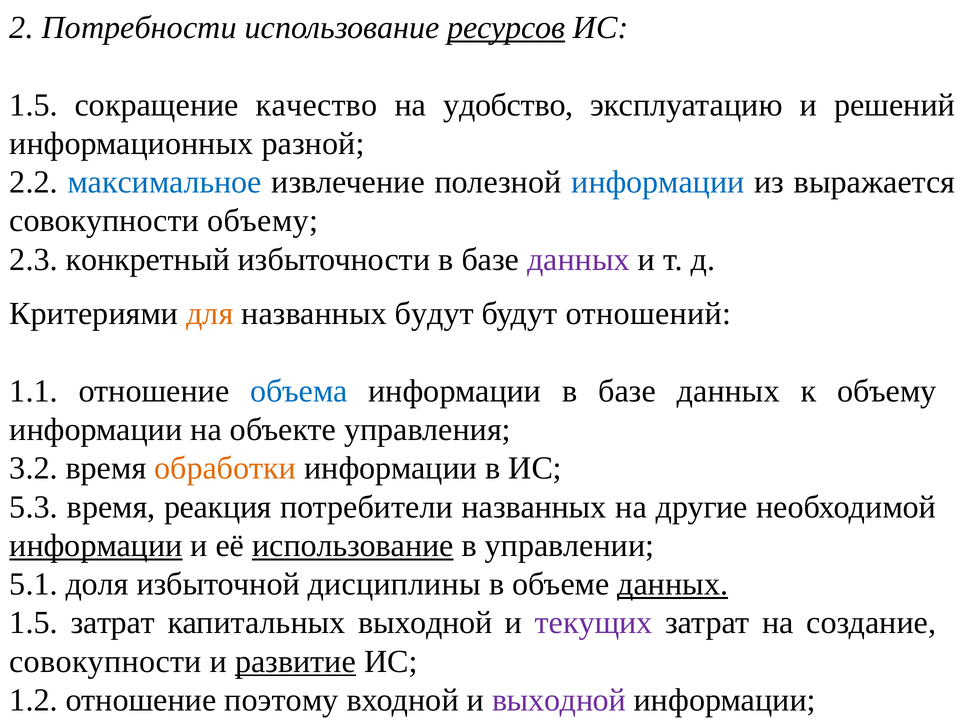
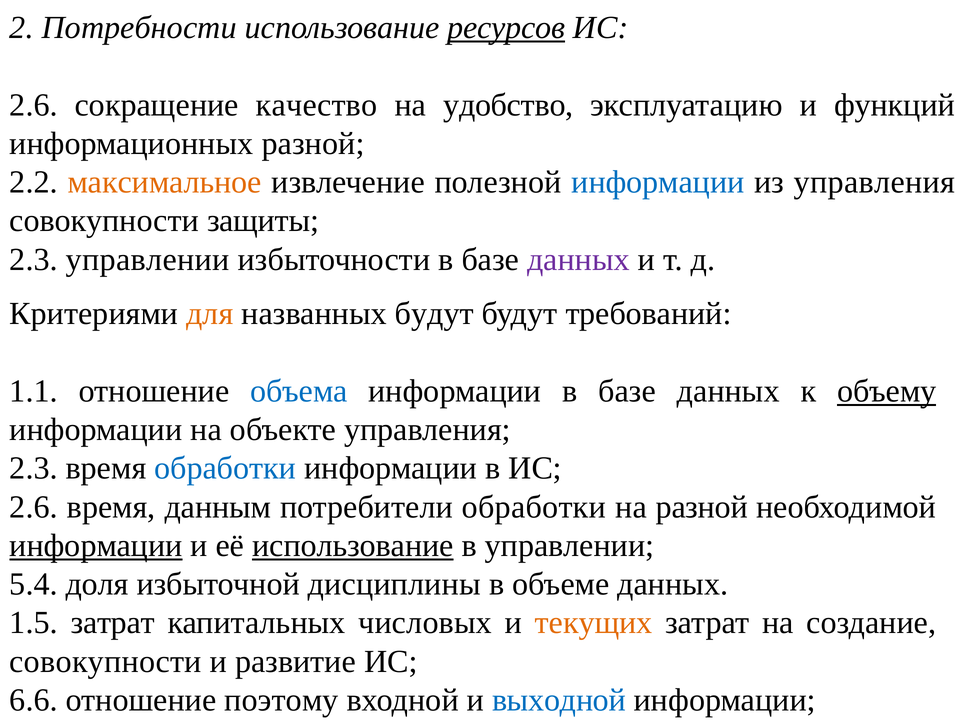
1.5 at (34, 105): 1.5 -> 2.6
решений: решений -> функций
максимальное colour: blue -> orange
из выражается: выражается -> управления
совокупности объему: объему -> защиты
2.3 конкретный: конкретный -> управлении
отношений: отношений -> требований
объему at (887, 391) underline: none -> present
3.2 at (34, 468): 3.2 -> 2.3
обработки at (225, 468) colour: orange -> blue
5.3 at (34, 507): 5.3 -> 2.6
реакция: реакция -> данным
потребители названных: названных -> обработки
на другие: другие -> разной
5.1: 5.1 -> 5.4
данных at (673, 584) underline: present -> none
капитальных выходной: выходной -> числовых
текущих colour: purple -> orange
развитие underline: present -> none
1.2: 1.2 -> 6.6
выходной at (559, 700) colour: purple -> blue
